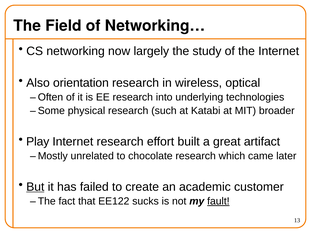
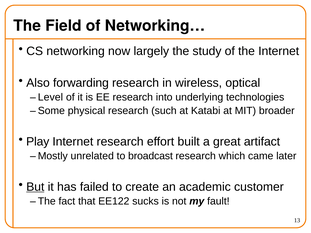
orientation: orientation -> forwarding
Often: Often -> Level
chocolate: chocolate -> broadcast
fault underline: present -> none
